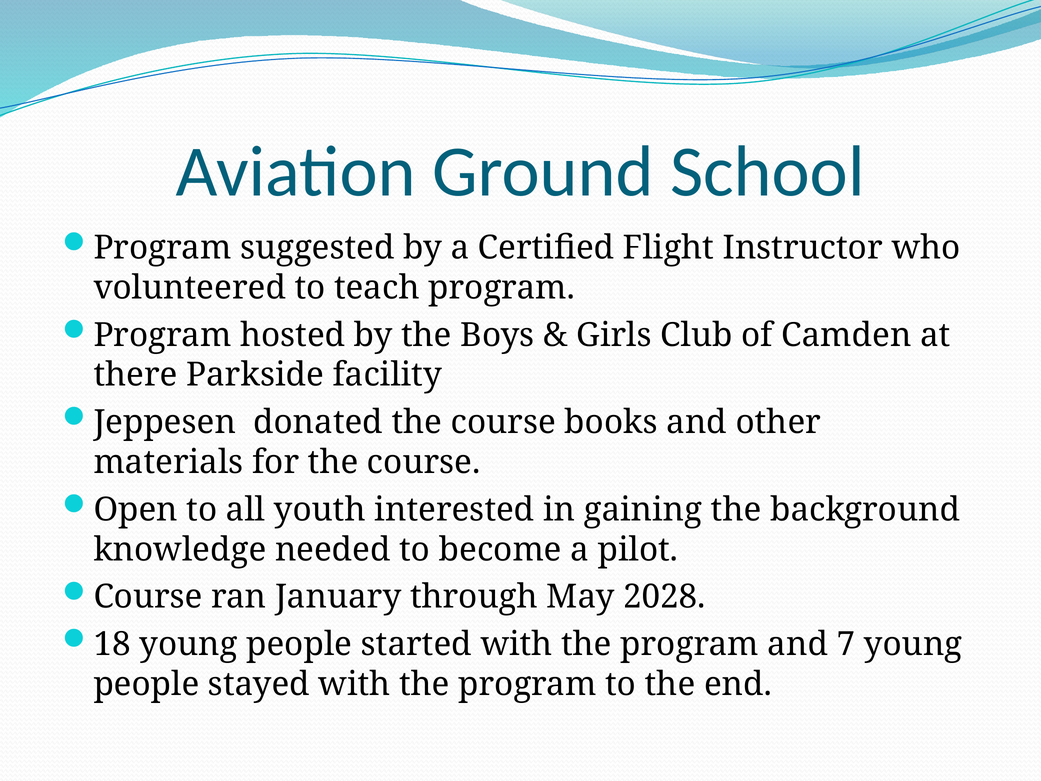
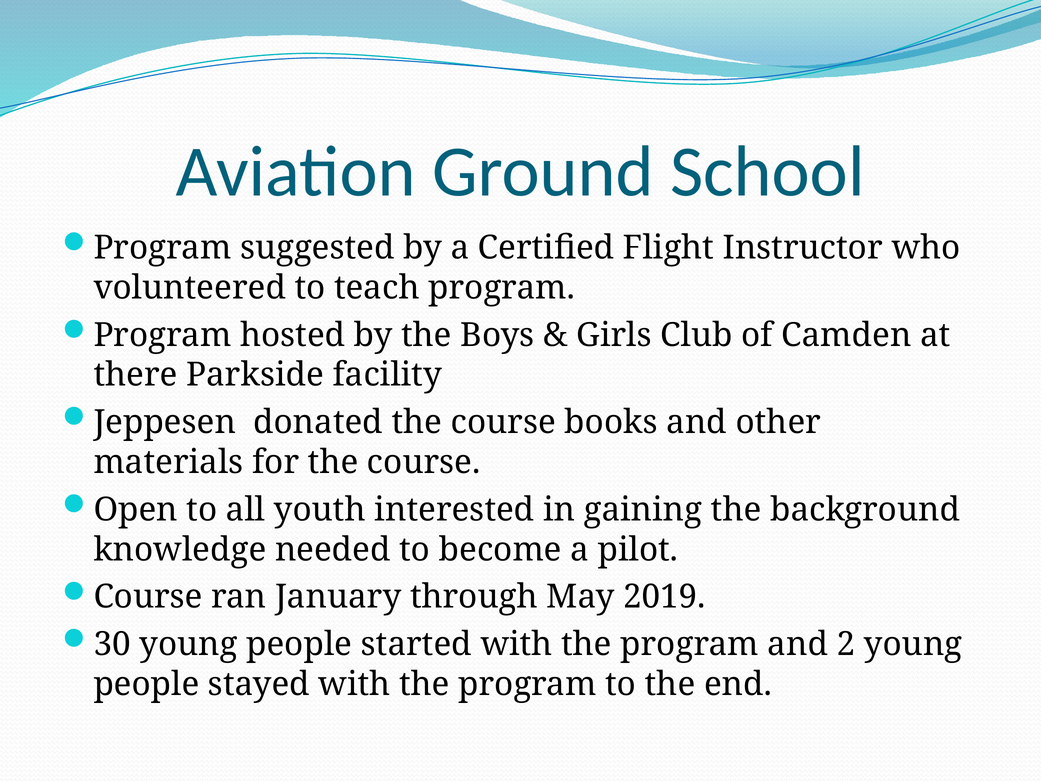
2028: 2028 -> 2019
18: 18 -> 30
7: 7 -> 2
